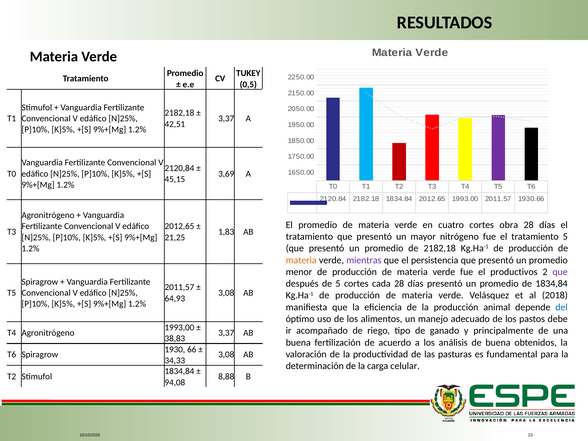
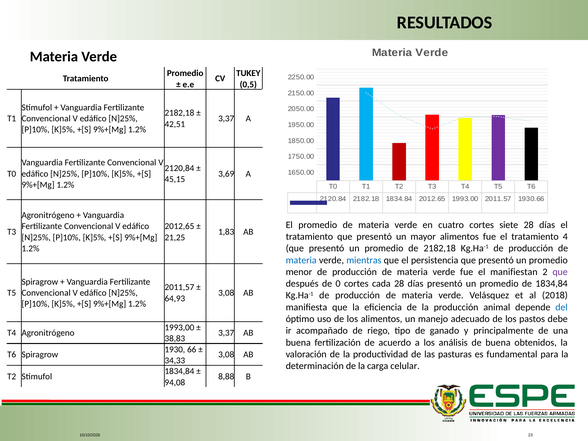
obra: obra -> siete
mayor nitrógeno: nitrógeno -> alimentos
tratamiento 5: 5 -> 4
materia at (301, 260) colour: orange -> blue
mientras colour: purple -> blue
productivos: productivos -> manifiestan
de 5: 5 -> 0
